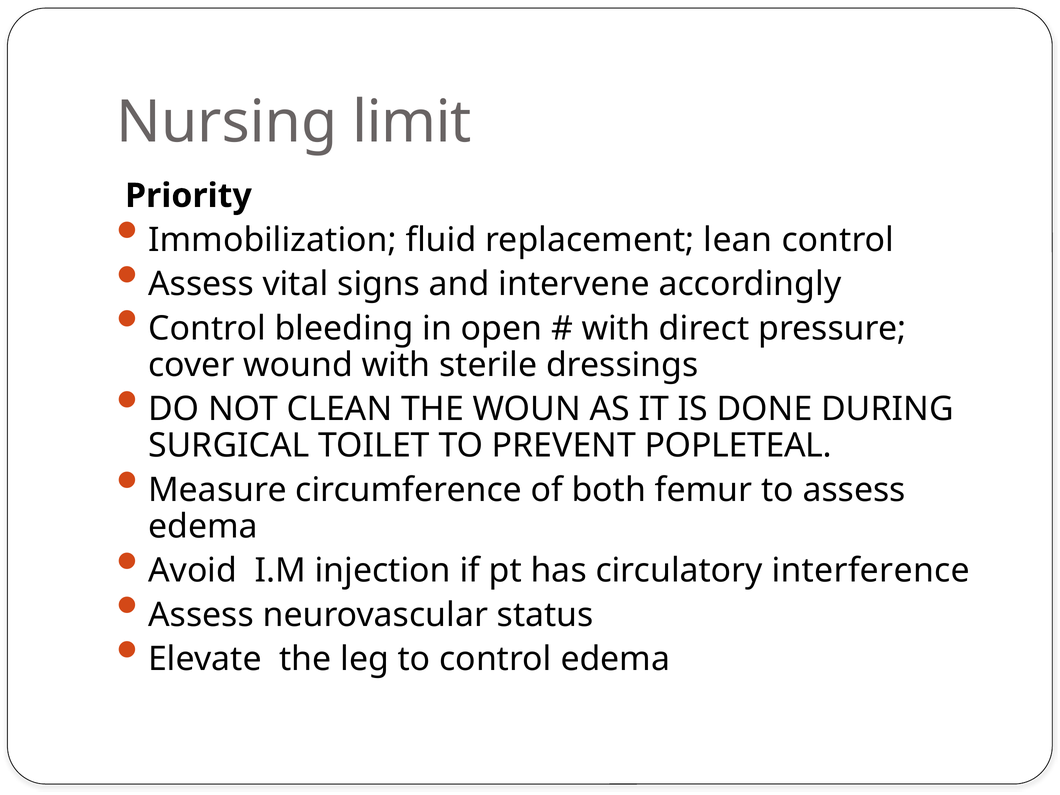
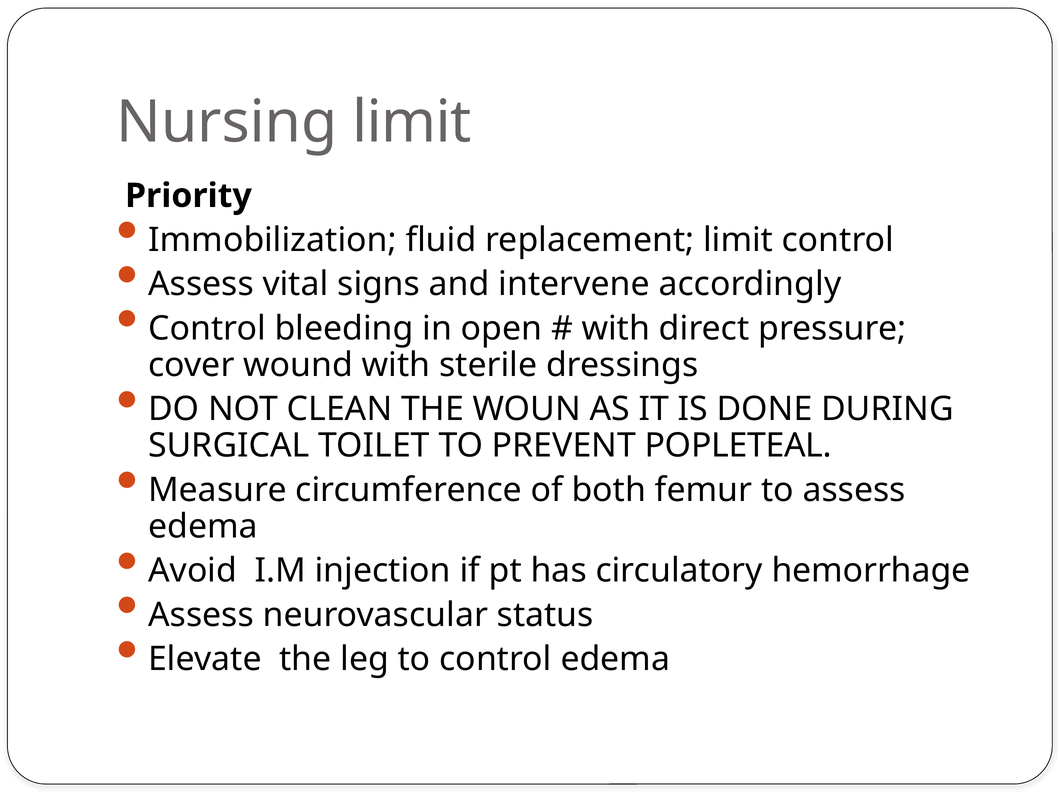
replacement lean: lean -> limit
interference: interference -> hemorrhage
